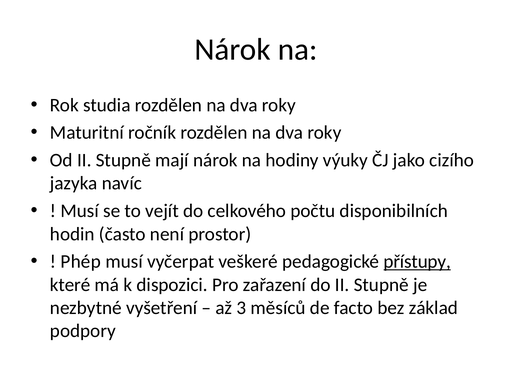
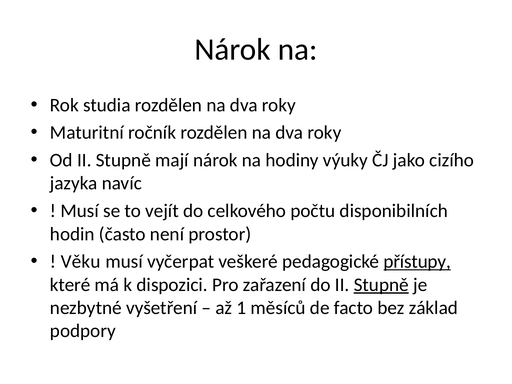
Phép: Phép -> Věku
Stupně at (381, 285) underline: none -> present
3: 3 -> 1
